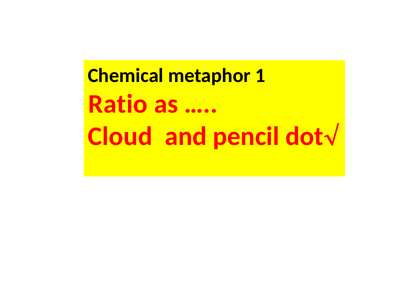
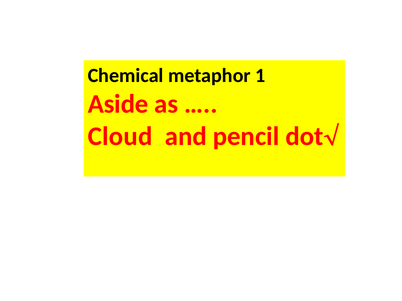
Ratio: Ratio -> Aside
